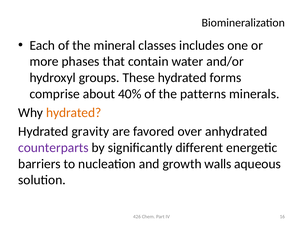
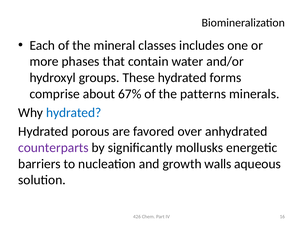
40%: 40% -> 67%
hydrated at (74, 113) colour: orange -> blue
gravity: gravity -> porous
different: different -> mollusks
